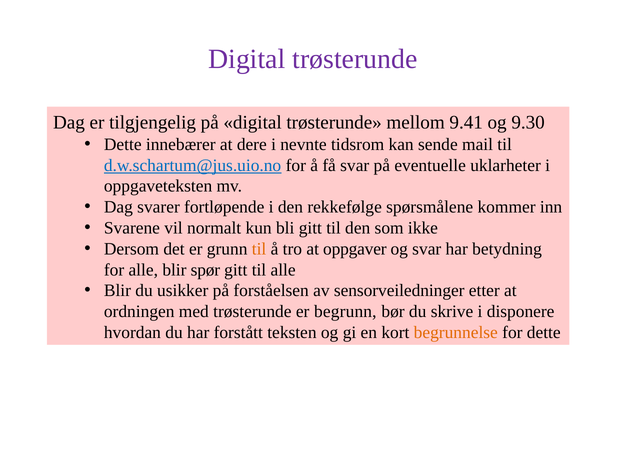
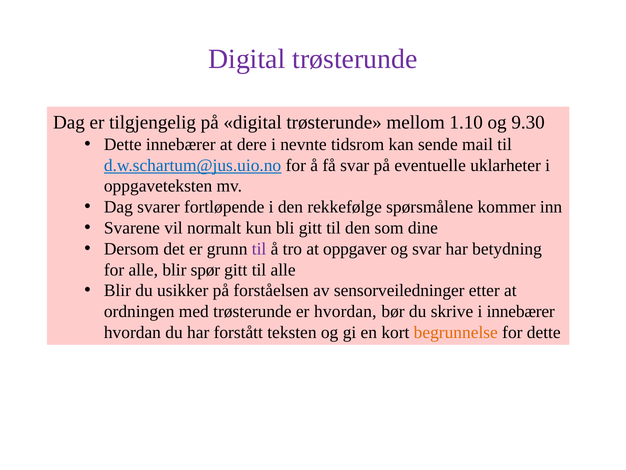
9.41: 9.41 -> 1.10
ikke: ikke -> dine
til at (259, 249) colour: orange -> purple
er begrunn: begrunn -> hvordan
i disponere: disponere -> innebærer
